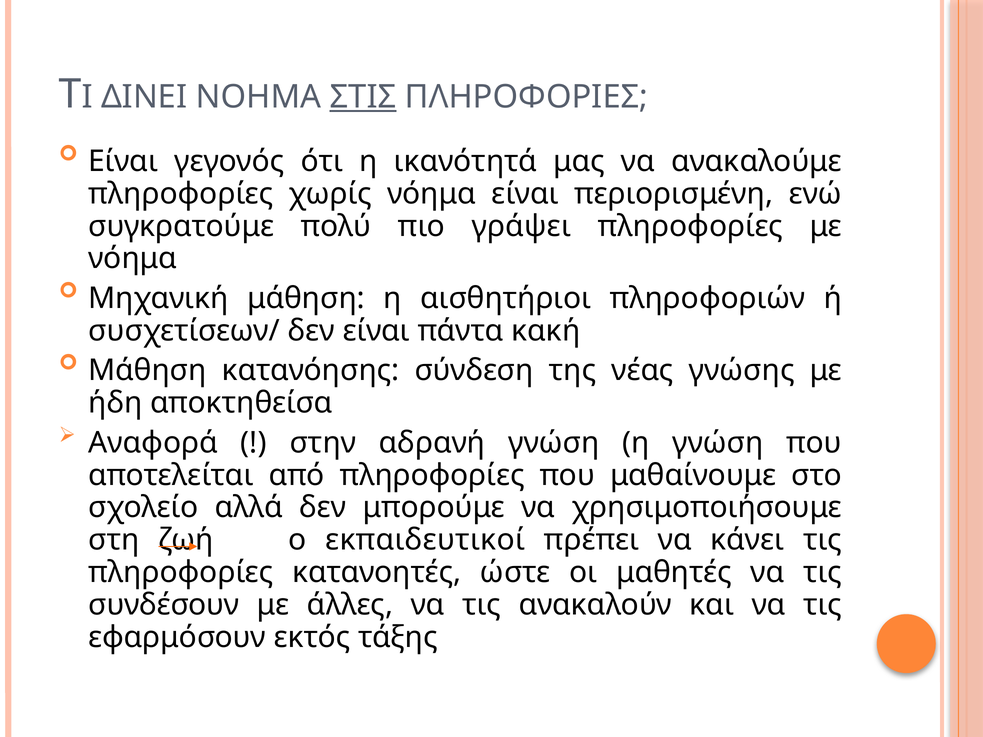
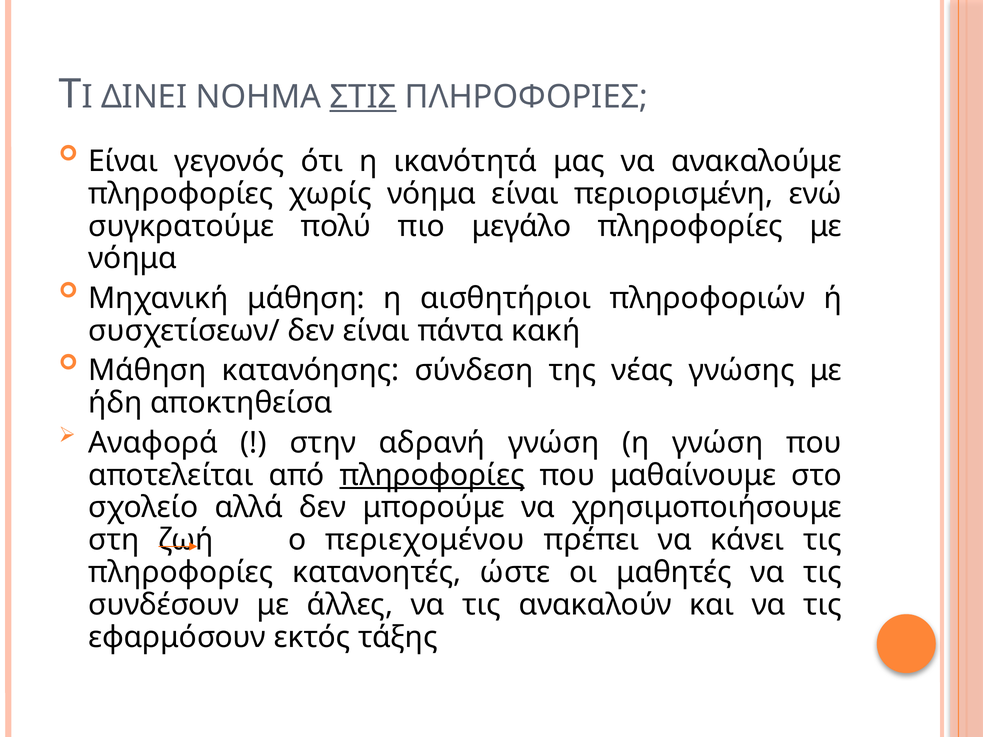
γράψει: γράψει -> μεγάλο
πληροφορίες at (432, 475) underline: none -> present
εκπαιδευτικοί: εκπαιδευτικοί -> περιεχομένου
